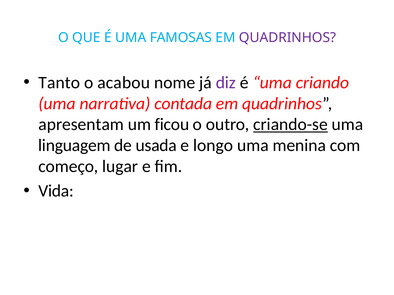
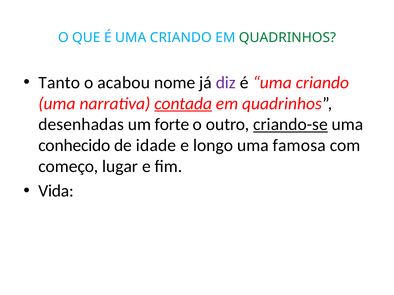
QUE É UMA FAMOSAS: FAMOSAS -> CRIANDO
QUADRINHOS at (287, 38) colour: purple -> green
contada underline: none -> present
apresentam: apresentam -> desenhadas
ficou: ficou -> forte
linguagem: linguagem -> conhecido
usada: usada -> idade
menina: menina -> famosa
